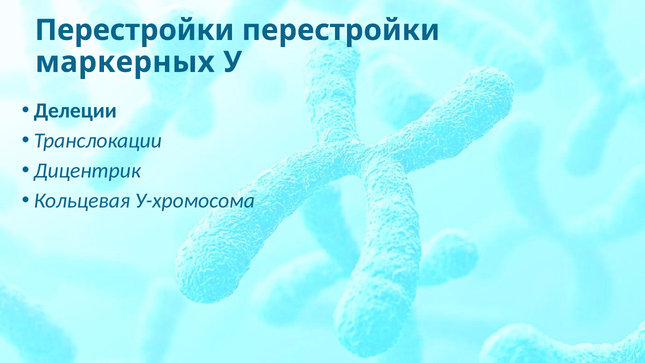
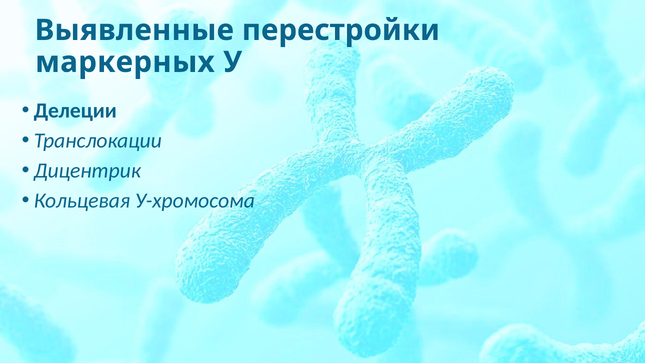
Перестройки at (134, 30): Перестройки -> Выявленные
